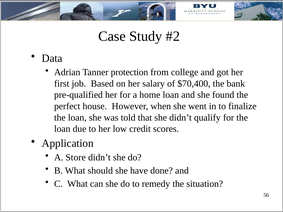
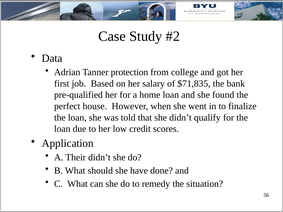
$70,400: $70,400 -> $71,835
Store: Store -> Their
